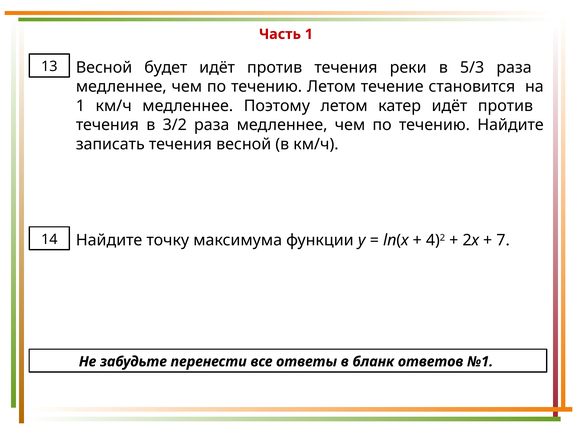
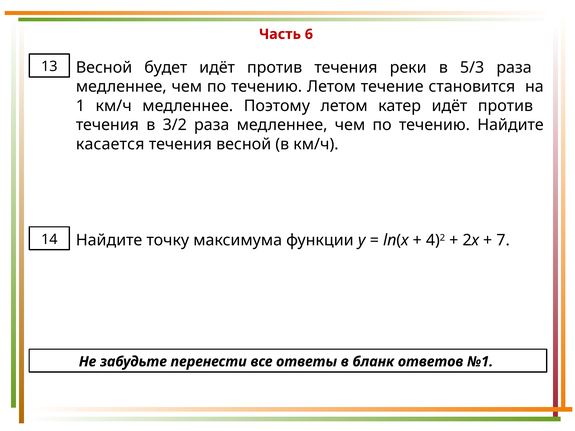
Часть 1: 1 -> 6
записать: записать -> касается
